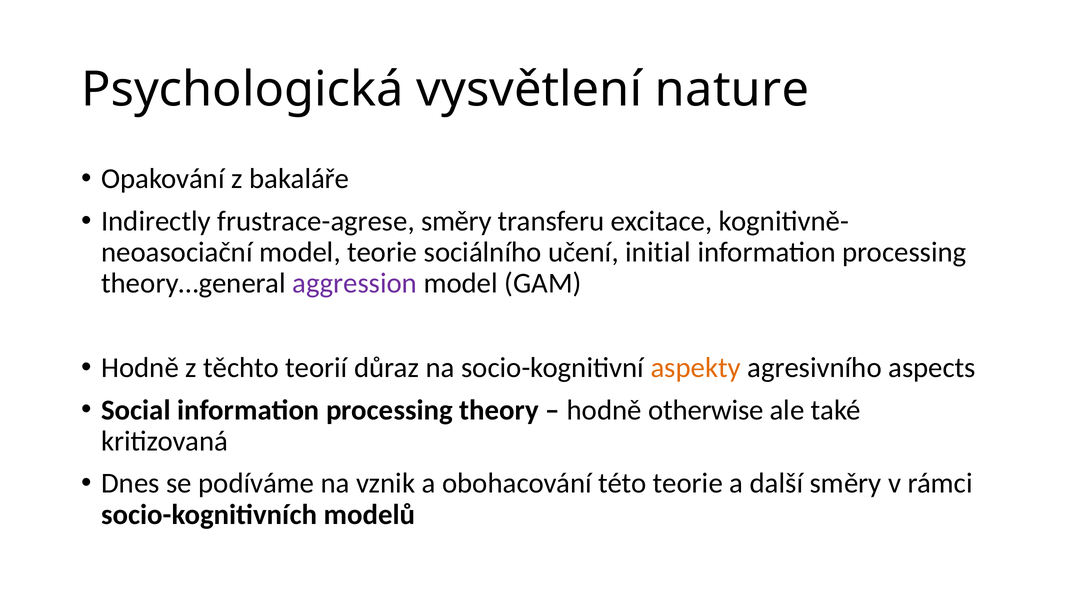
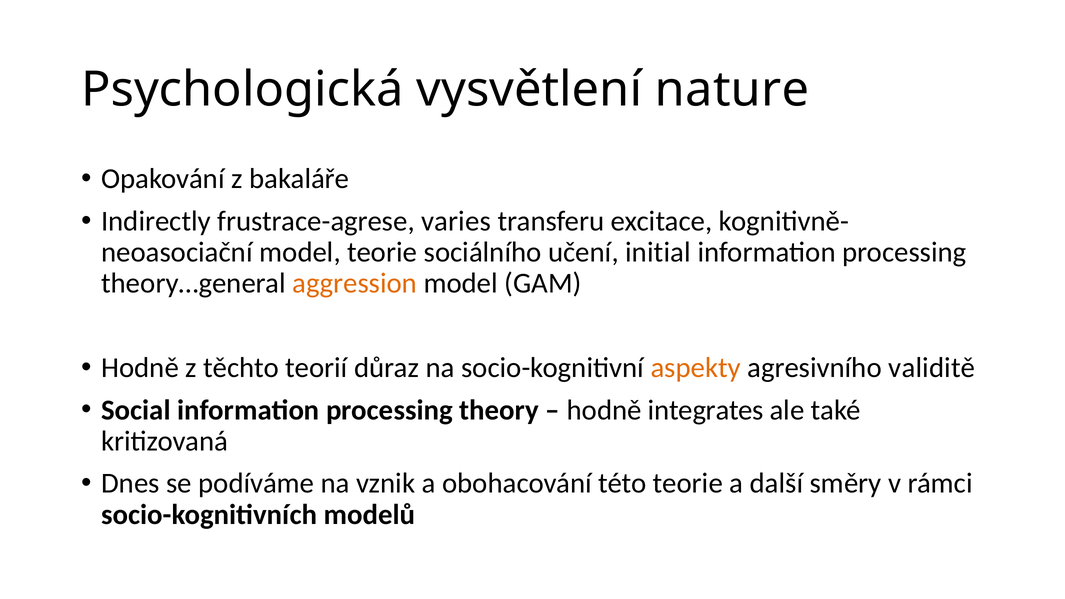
frustrace-agrese směry: směry -> varies
aggression colour: purple -> orange
aspects: aspects -> validitě
otherwise: otherwise -> integrates
